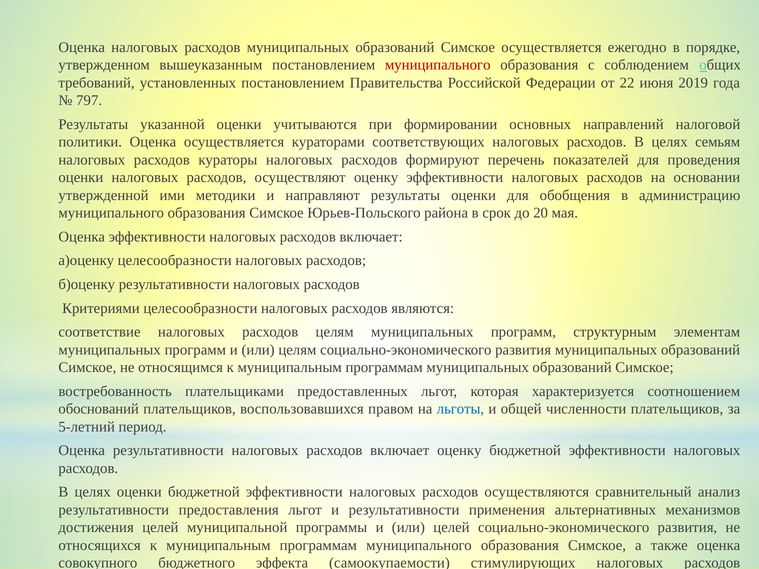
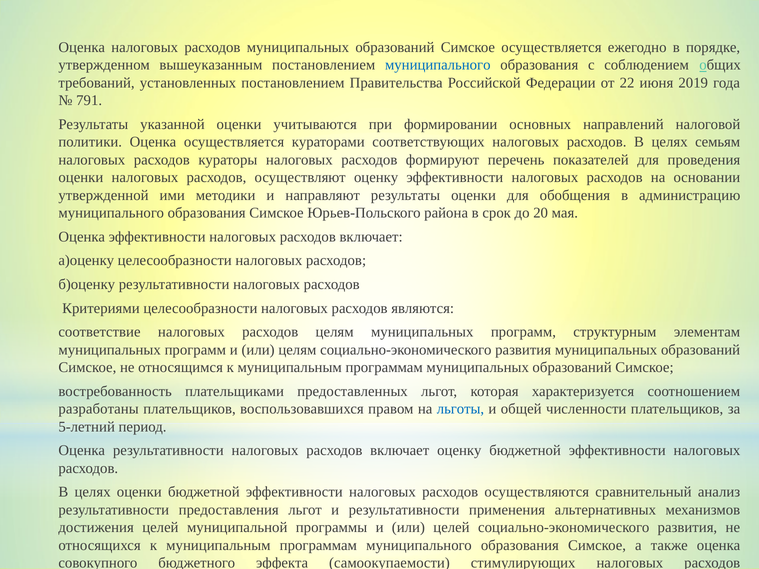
муниципального at (438, 65) colour: red -> blue
797: 797 -> 791
обоснований: обоснований -> разработаны
